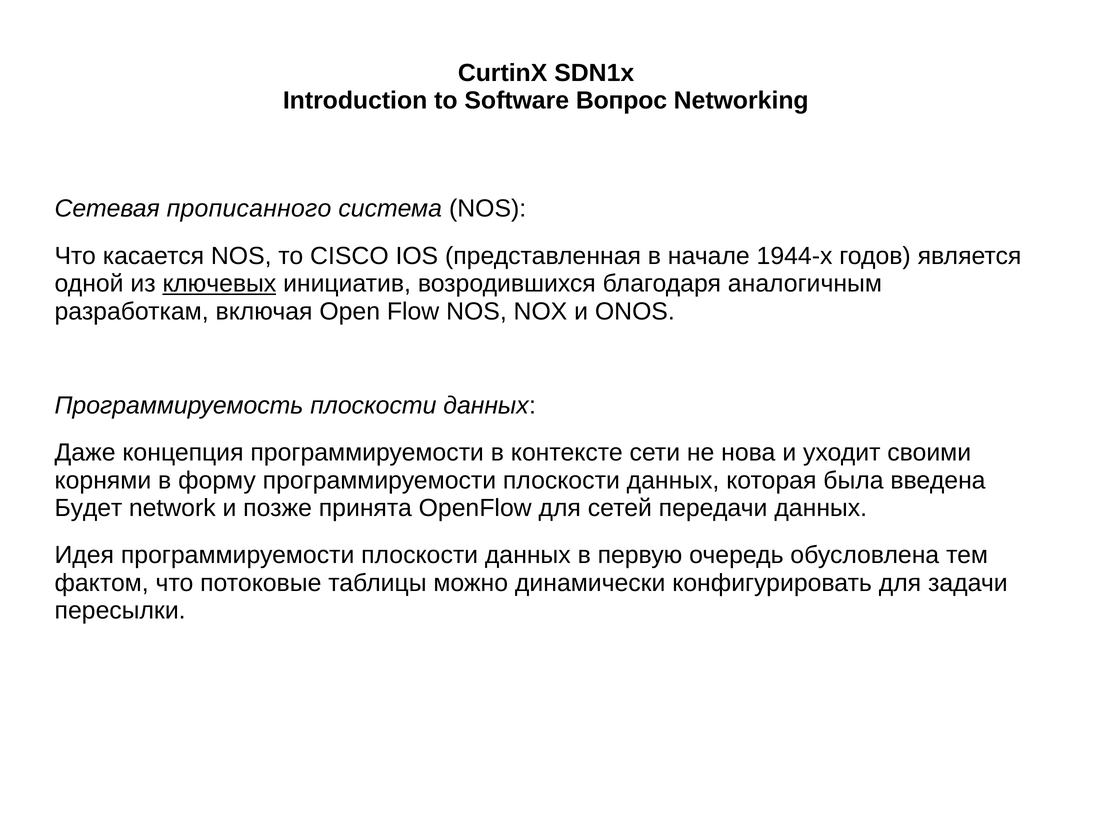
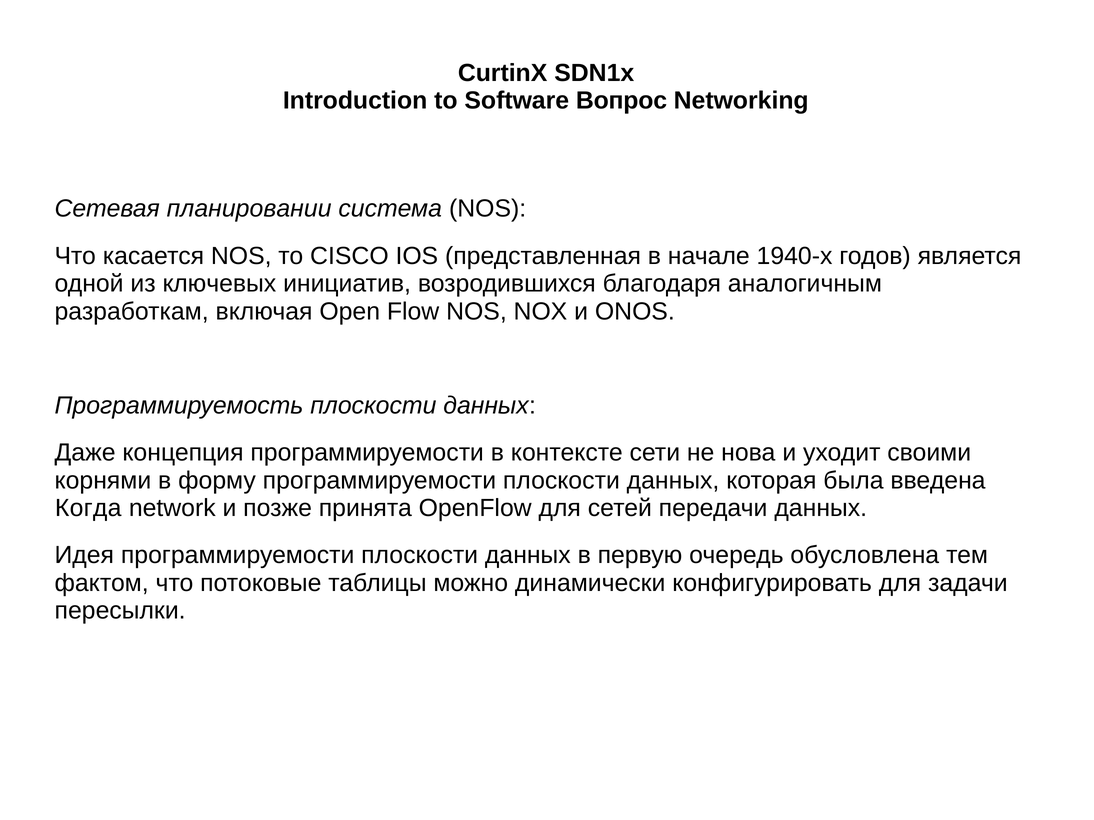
прописанного: прописанного -> планировании
1944-х: 1944-х -> 1940-х
ключевых underline: present -> none
Будет: Будет -> Когда
